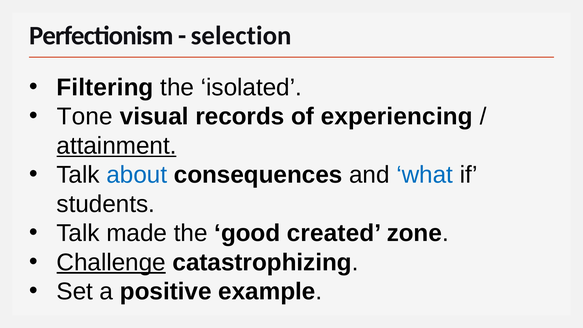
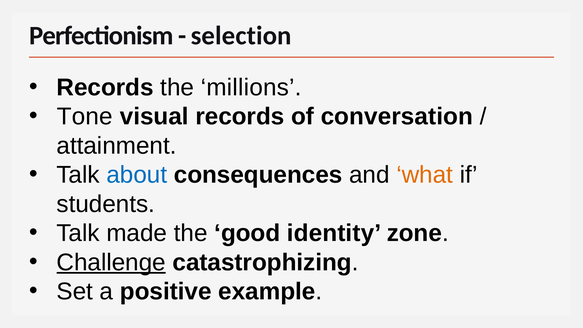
Filtering at (105, 87): Filtering -> Records
isolated: isolated -> millions
experiencing: experiencing -> conversation
attainment underline: present -> none
what colour: blue -> orange
created: created -> identity
